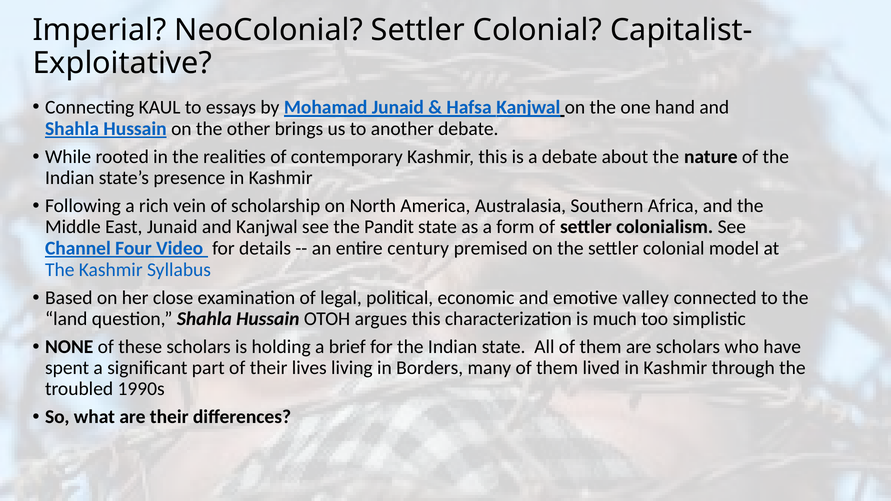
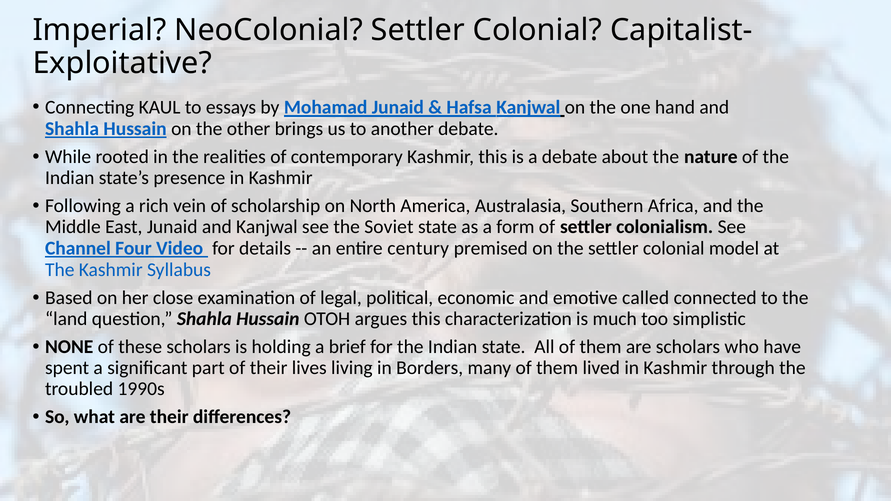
Pandit: Pandit -> Soviet
valley: valley -> called
